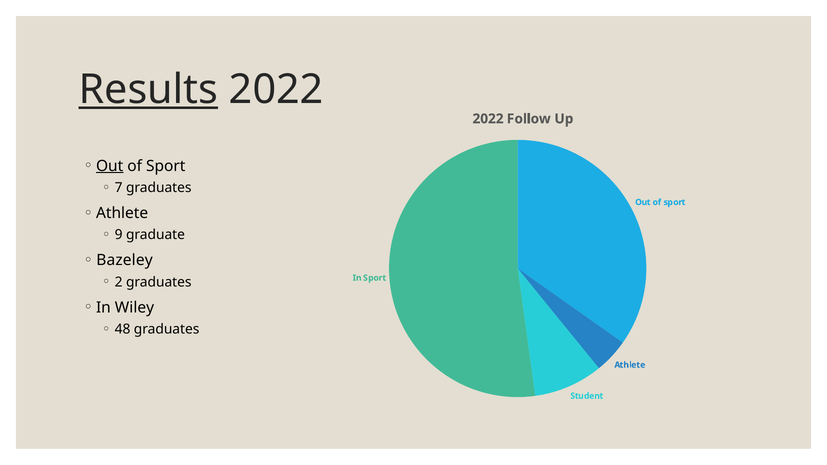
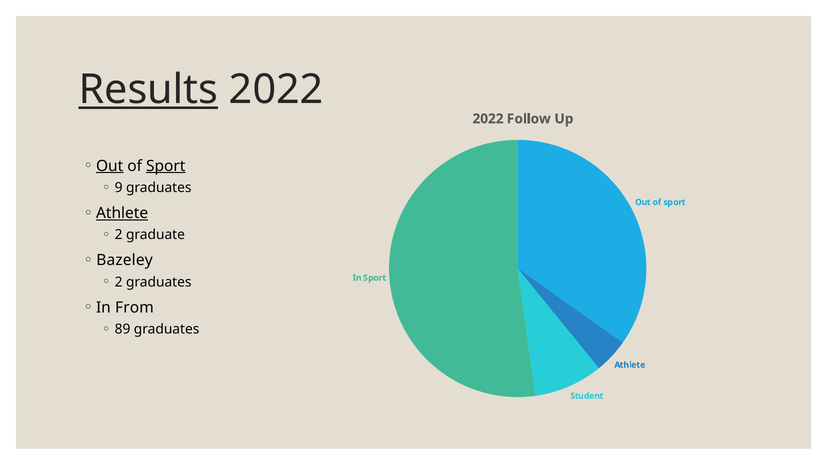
Sport at (166, 166) underline: none -> present
7: 7 -> 9
Athlete at (122, 213) underline: none -> present
9 at (119, 235): 9 -> 2
Wiley: Wiley -> From
48: 48 -> 89
